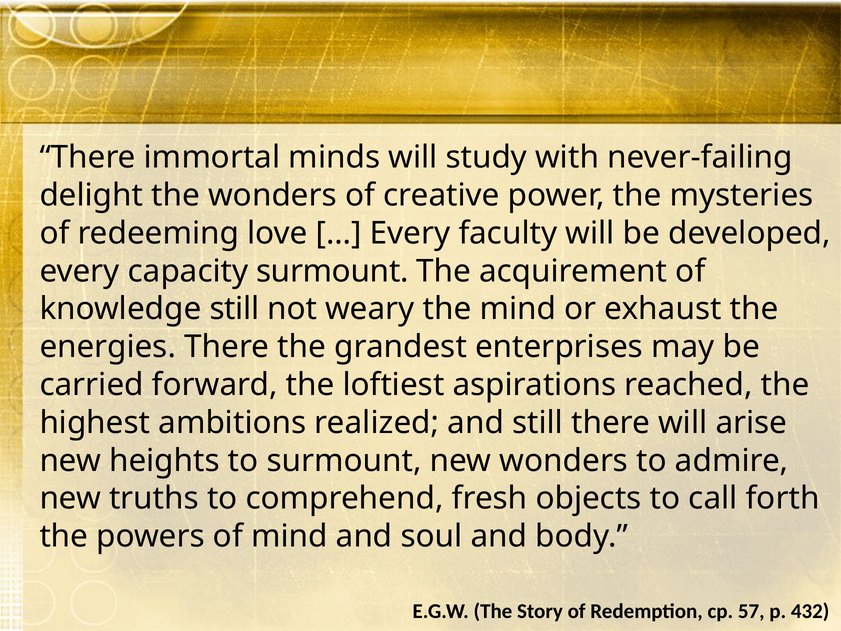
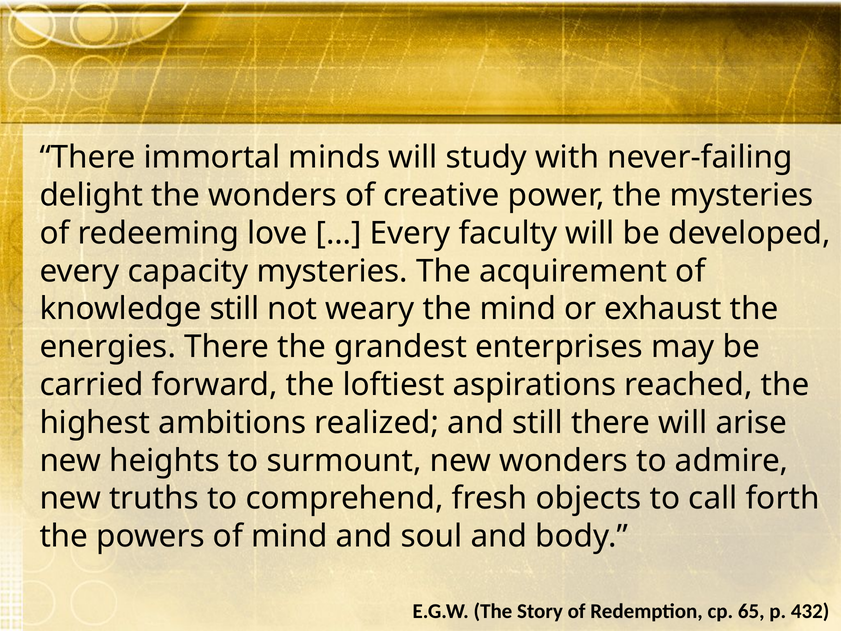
capacity surmount: surmount -> mysteries
57: 57 -> 65
